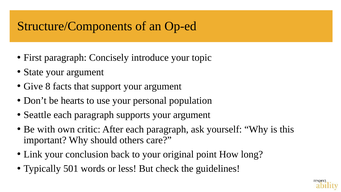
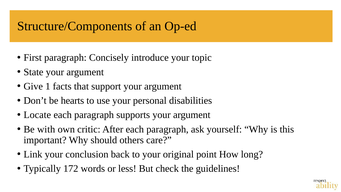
8: 8 -> 1
population: population -> disabilities
Seattle: Seattle -> Locate
501: 501 -> 172
